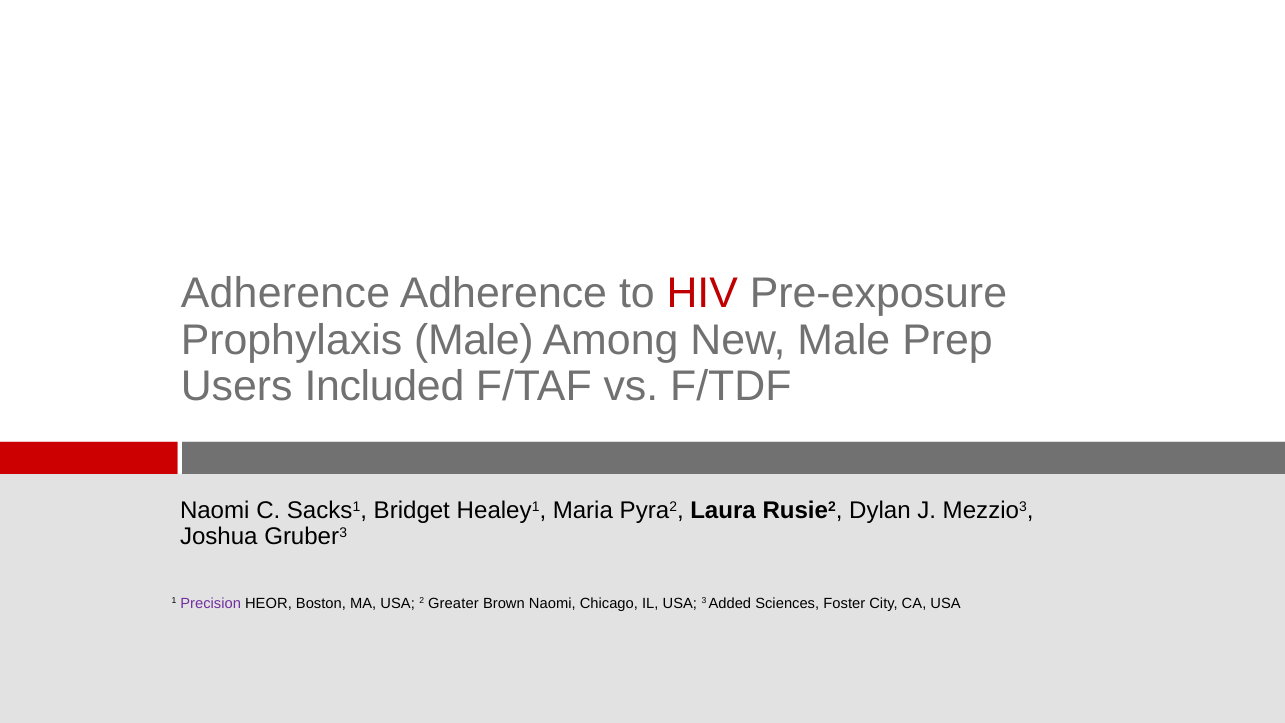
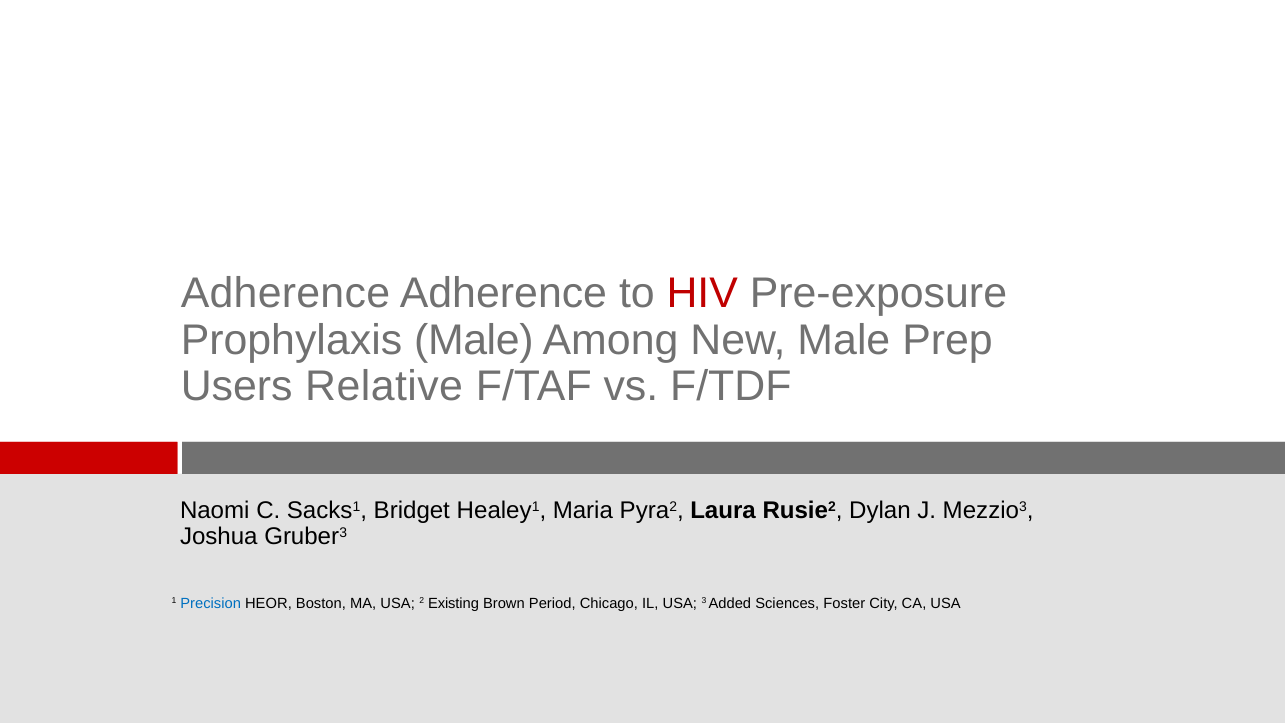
Included: Included -> Relative
Precision colour: purple -> blue
Greater: Greater -> Existing
Brown Naomi: Naomi -> Period
